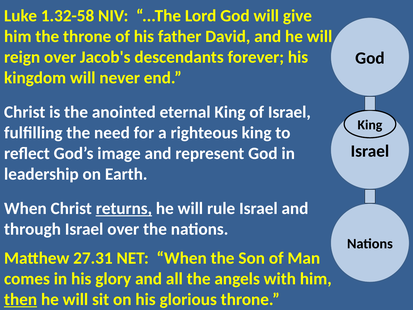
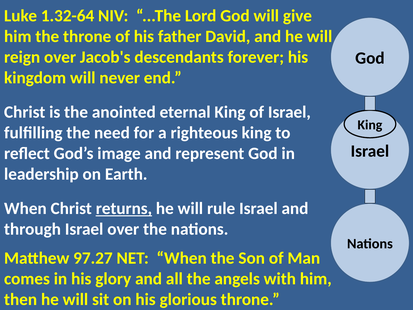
1.32-58: 1.32-58 -> 1.32-64
27.31: 27.31 -> 97.27
then underline: present -> none
